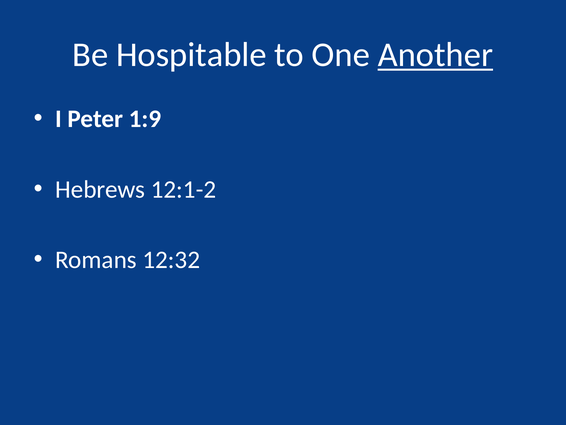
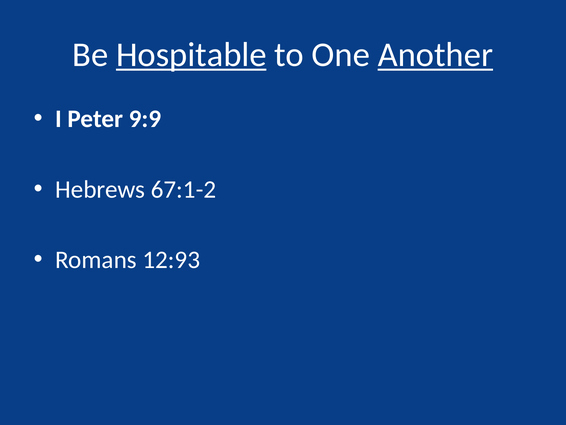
Hospitable underline: none -> present
1:9: 1:9 -> 9:9
12:1-2: 12:1-2 -> 67:1-2
12:32: 12:32 -> 12:93
